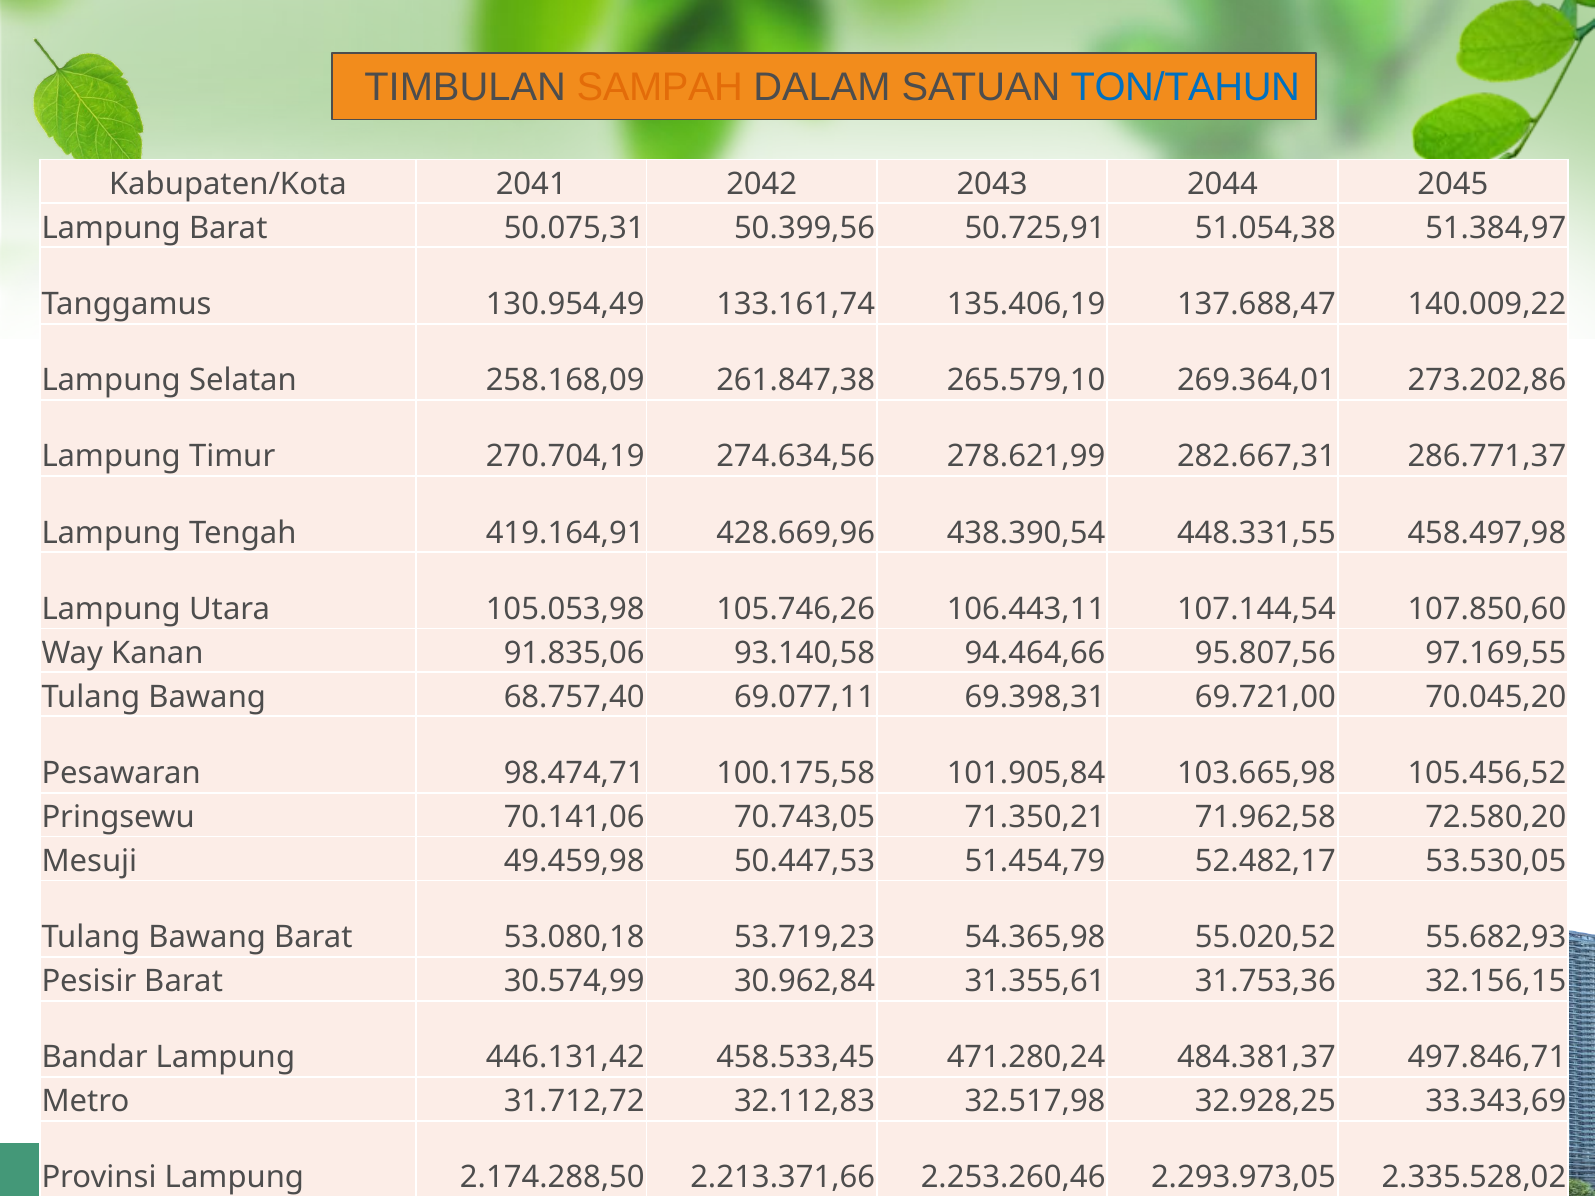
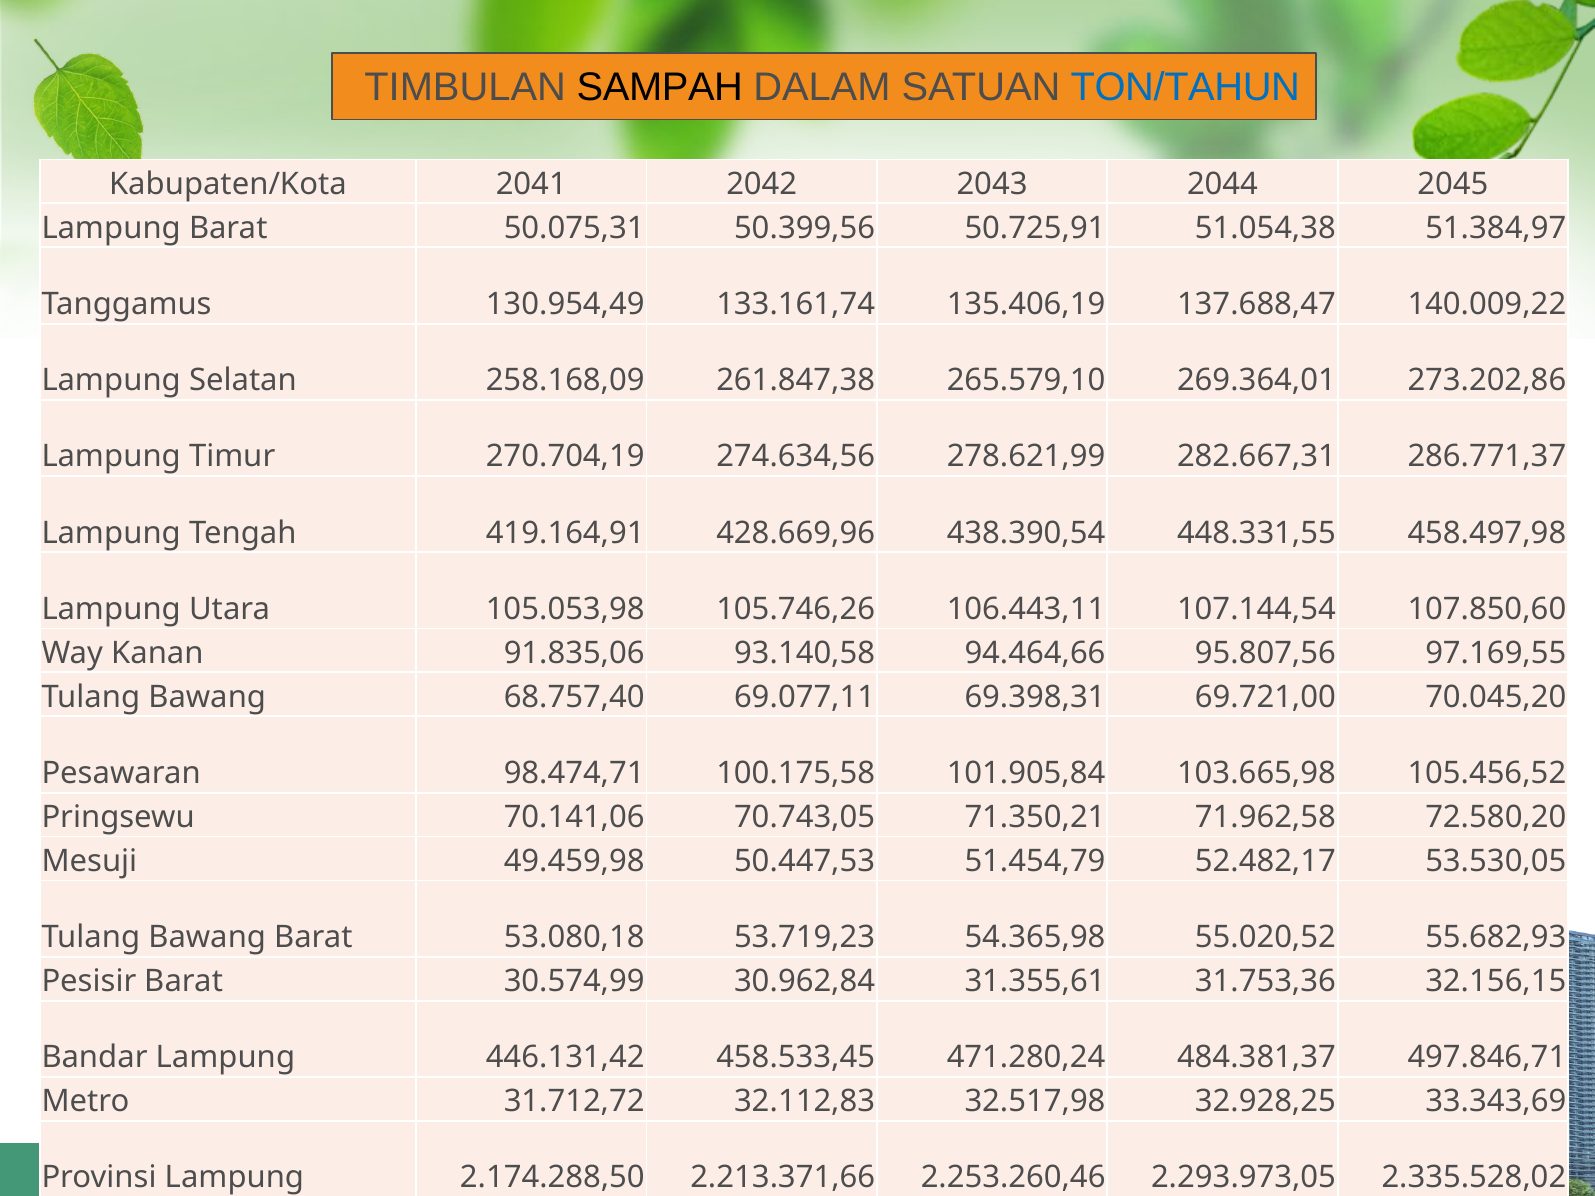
SAMPAH colour: orange -> black
